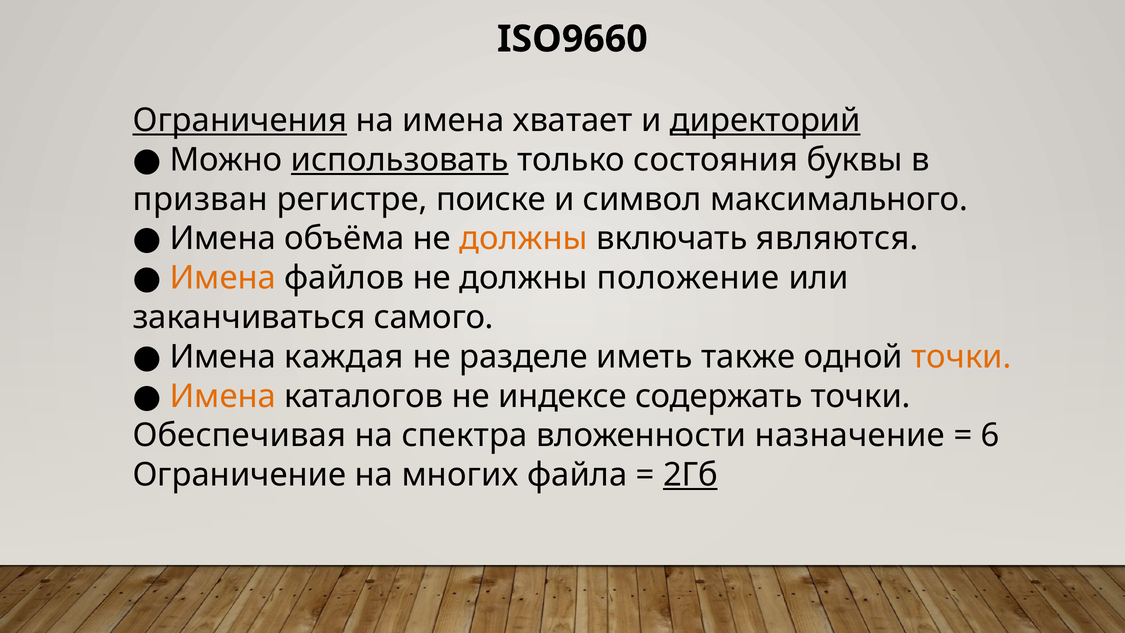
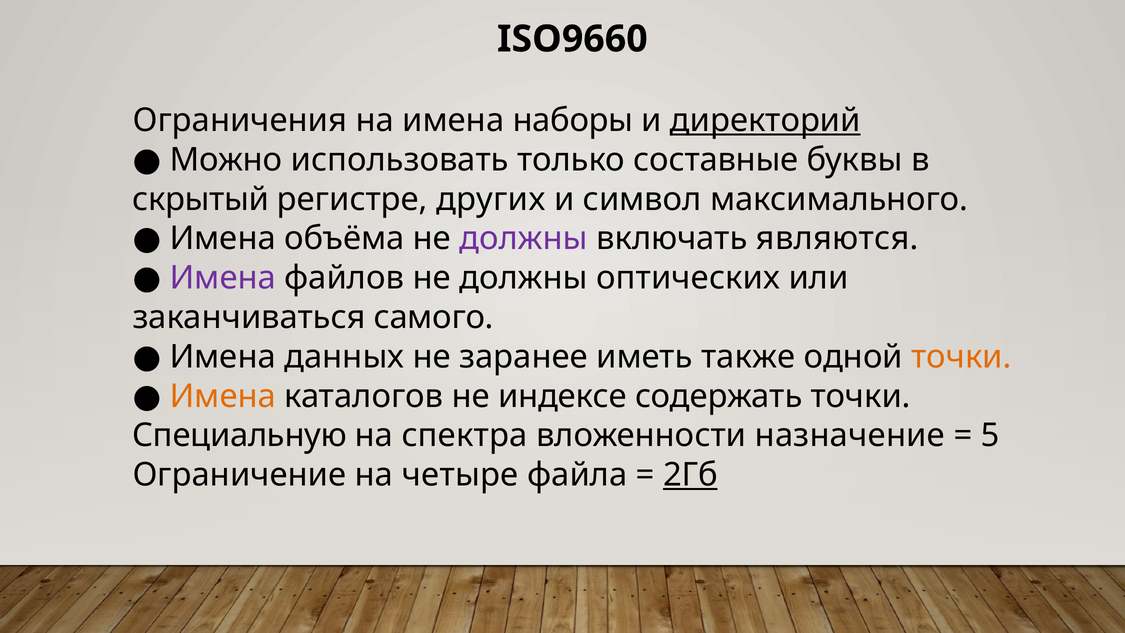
Ограничения underline: present -> none
хватает: хватает -> наборы
использовать underline: present -> none
состояния: состояния -> составные
призван: призван -> скрытый
поиске: поиске -> других
должны at (524, 239) colour: orange -> purple
Имена at (223, 278) colour: orange -> purple
положение: положение -> оптических
каждая: каждая -> данных
разделе: разделе -> заранее
Обеспечивая: Обеспечивая -> Специальную
6: 6 -> 5
многих: многих -> четыре
